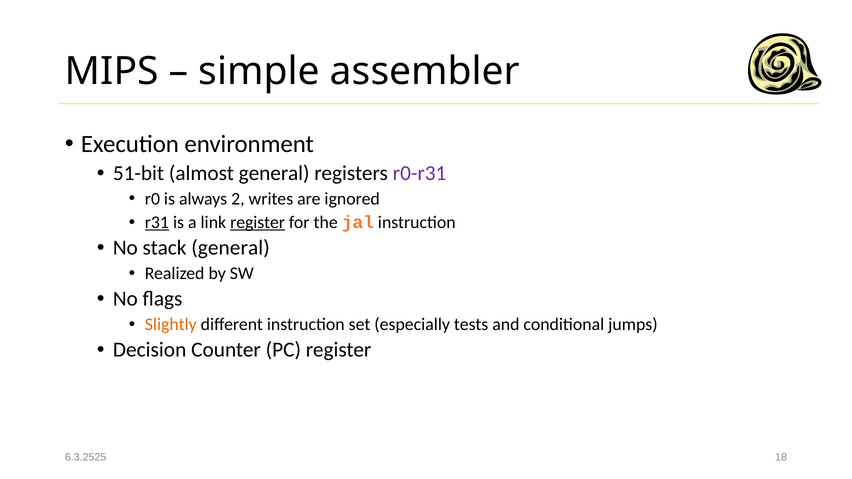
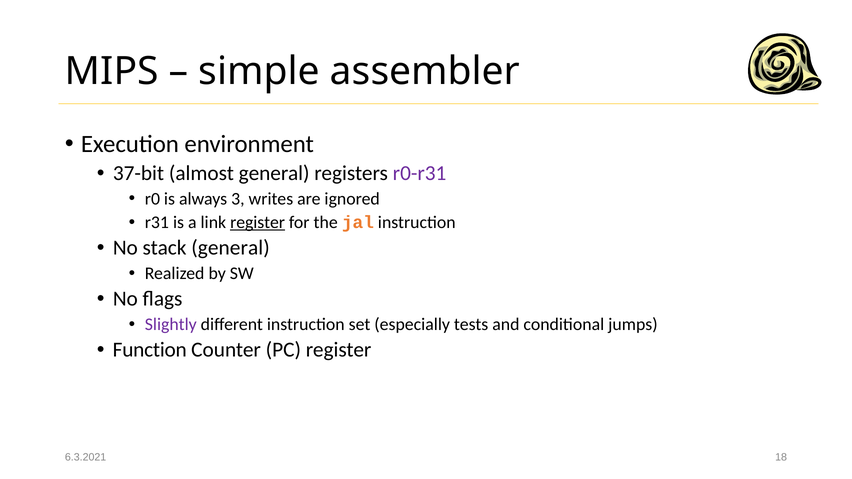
51-bit: 51-bit -> 37-bit
2: 2 -> 3
r31 underline: present -> none
Slightly colour: orange -> purple
Decision: Decision -> Function
6.3.2525: 6.3.2525 -> 6.3.2021
